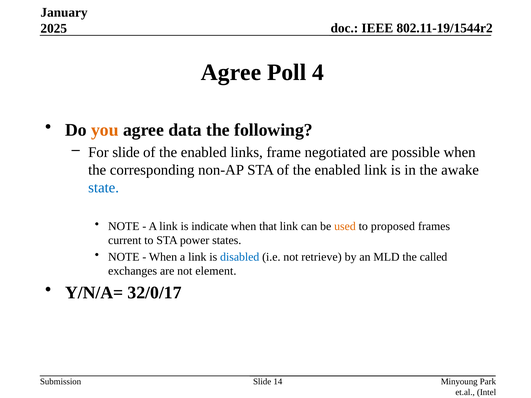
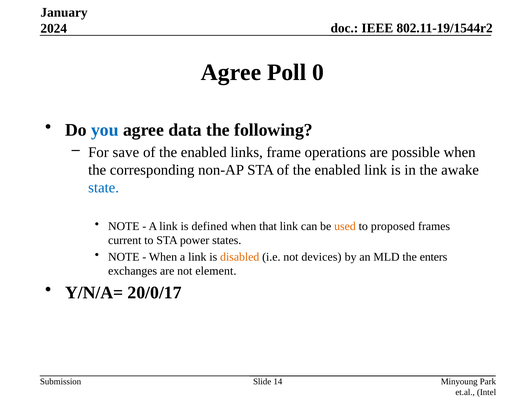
2025: 2025 -> 2024
4: 4 -> 0
you colour: orange -> blue
For slide: slide -> save
negotiated: negotiated -> operations
indicate: indicate -> defined
disabled colour: blue -> orange
retrieve: retrieve -> devices
called: called -> enters
32/0/17: 32/0/17 -> 20/0/17
